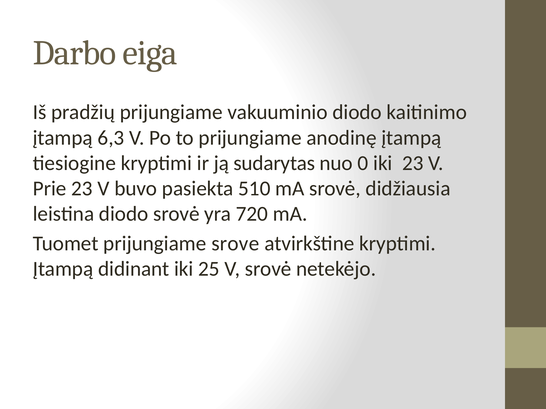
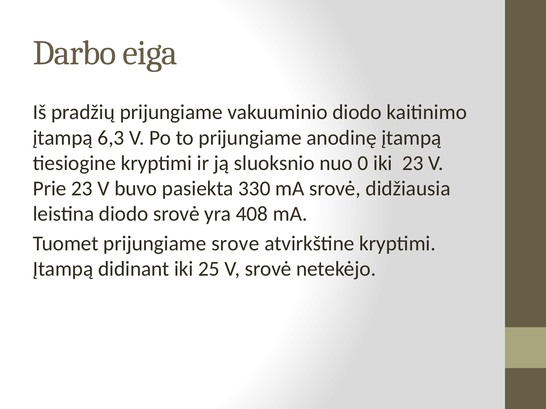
sudarytas: sudarytas -> sluoksnio
510: 510 -> 330
720: 720 -> 408
